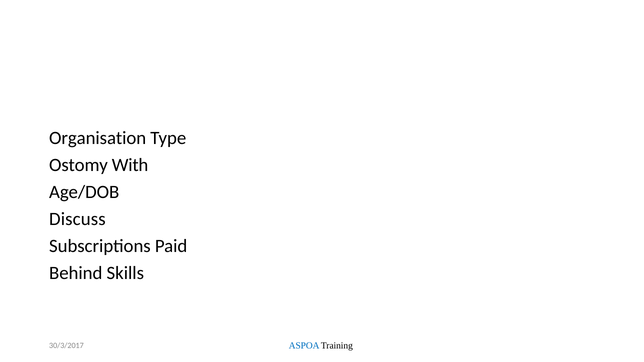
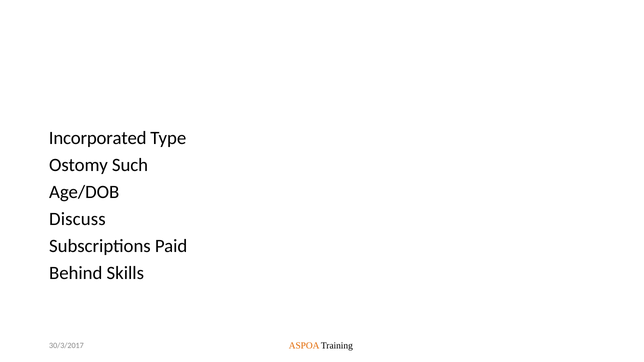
Organisation: Organisation -> Incorporated
With: With -> Such
ASPOA colour: blue -> orange
